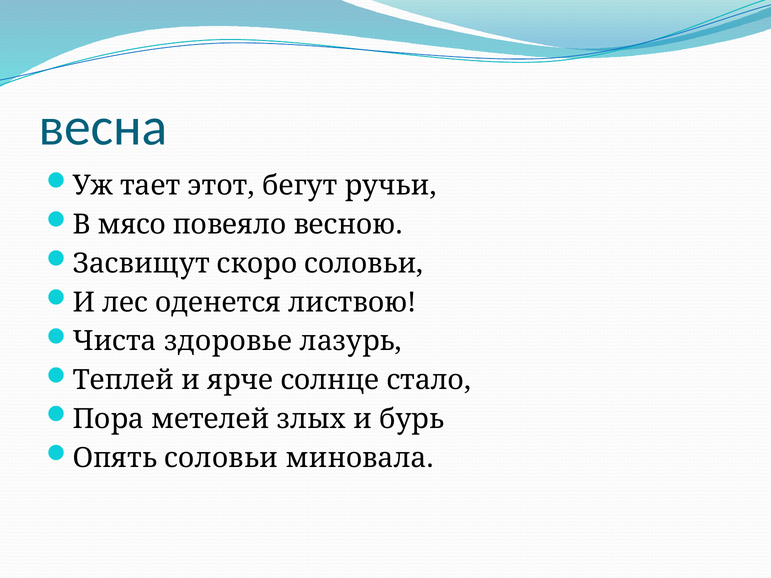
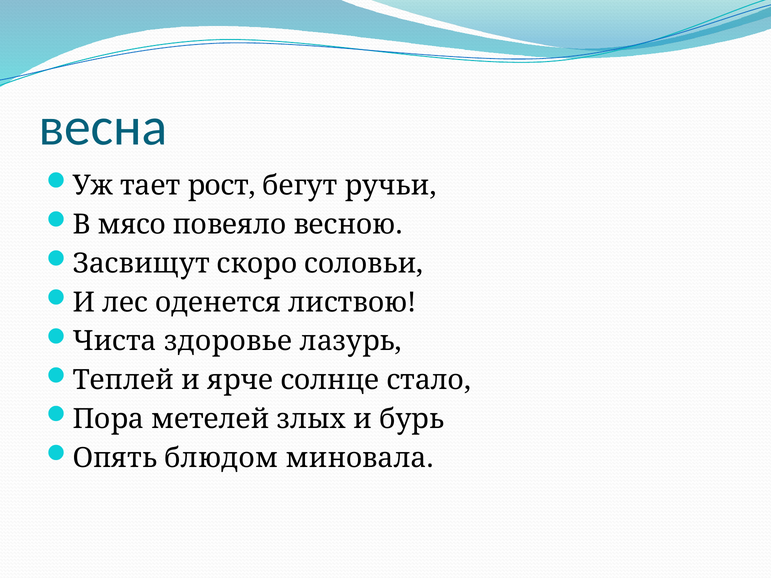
этот: этот -> рост
Опять соловьи: соловьи -> блюдом
